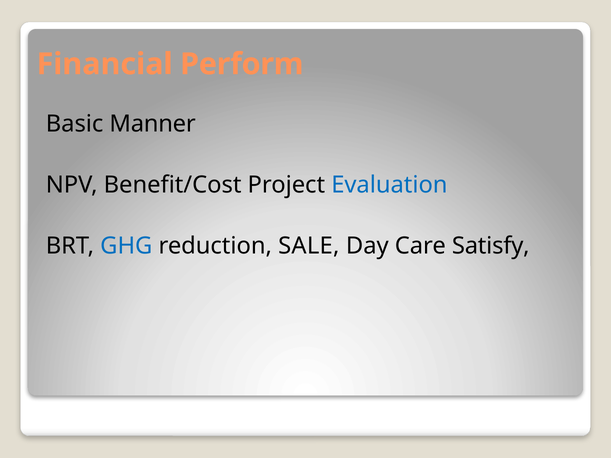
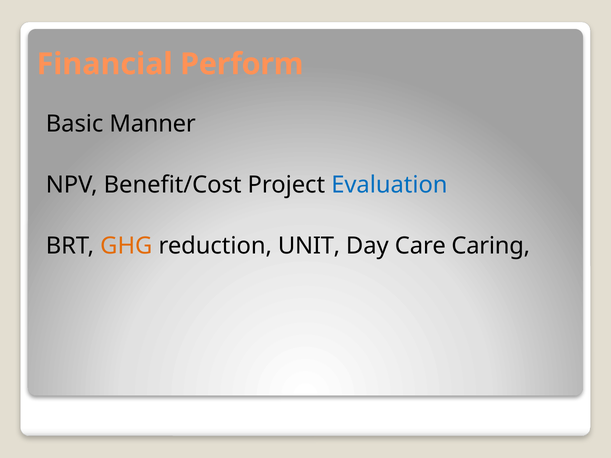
GHG colour: blue -> orange
SALE: SALE -> UNIT
Satisfy: Satisfy -> Caring
